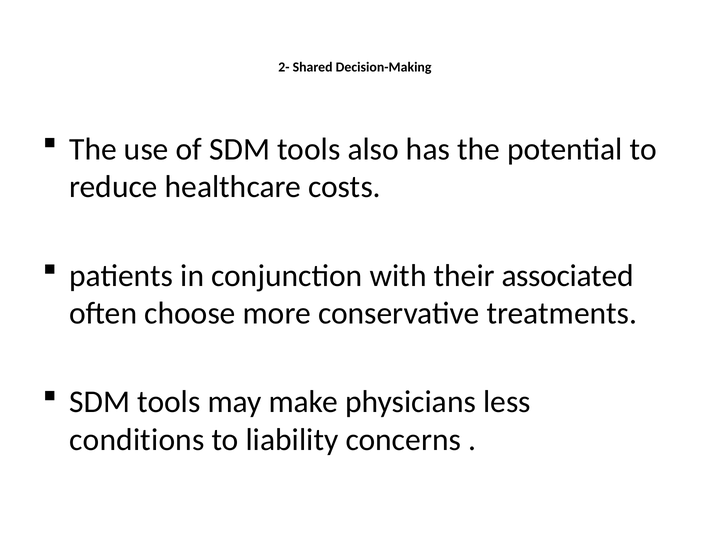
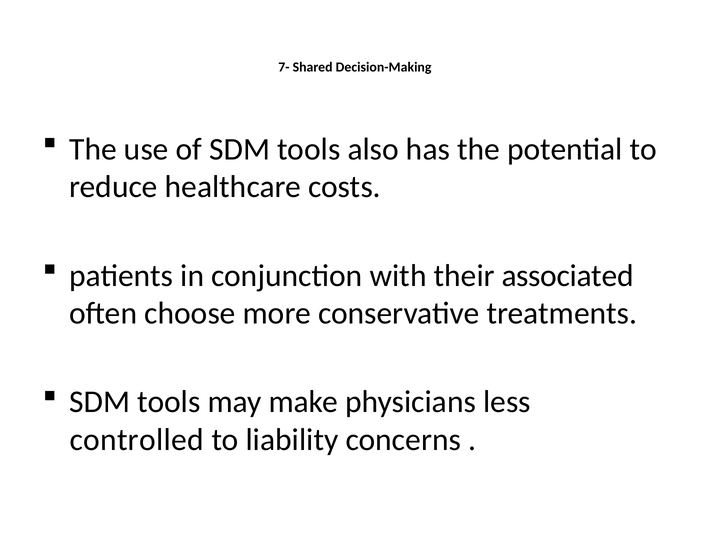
2-: 2- -> 7-
conditions: conditions -> controlled
